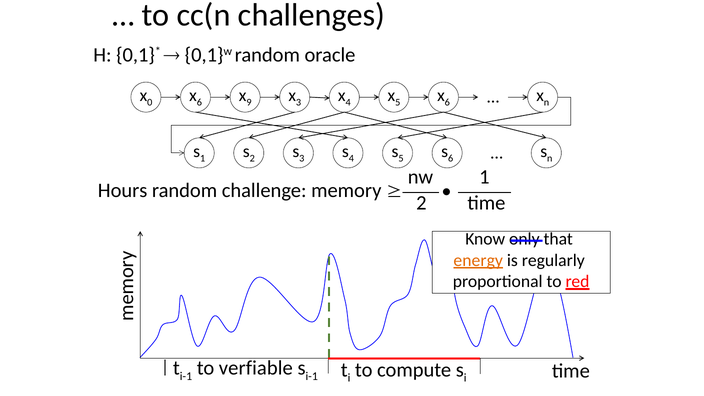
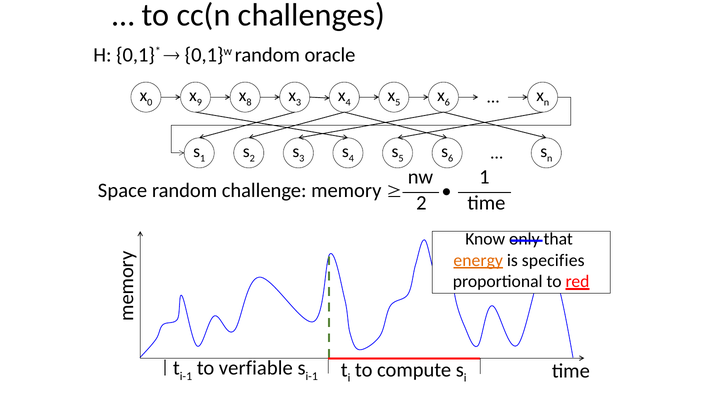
6 at (199, 102): 6 -> 9
9: 9 -> 8
Hours: Hours -> Space
regularly: regularly -> specifies
